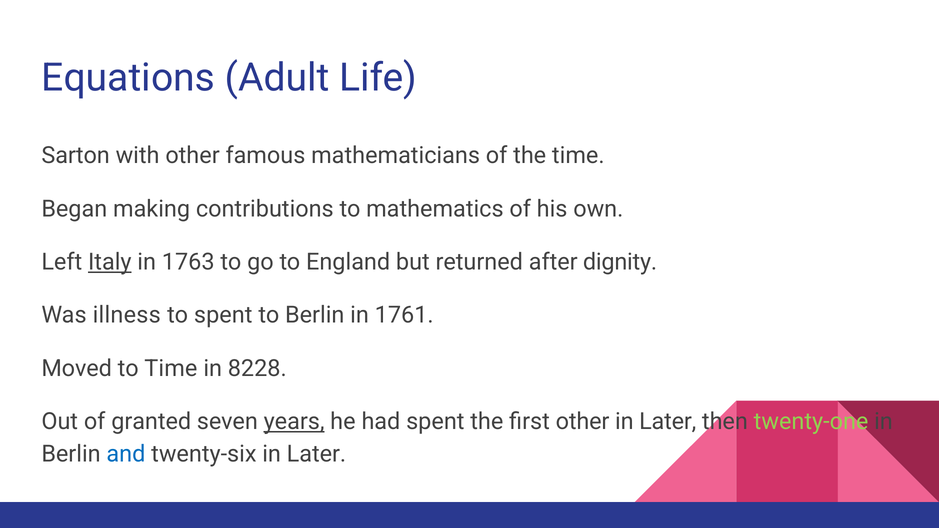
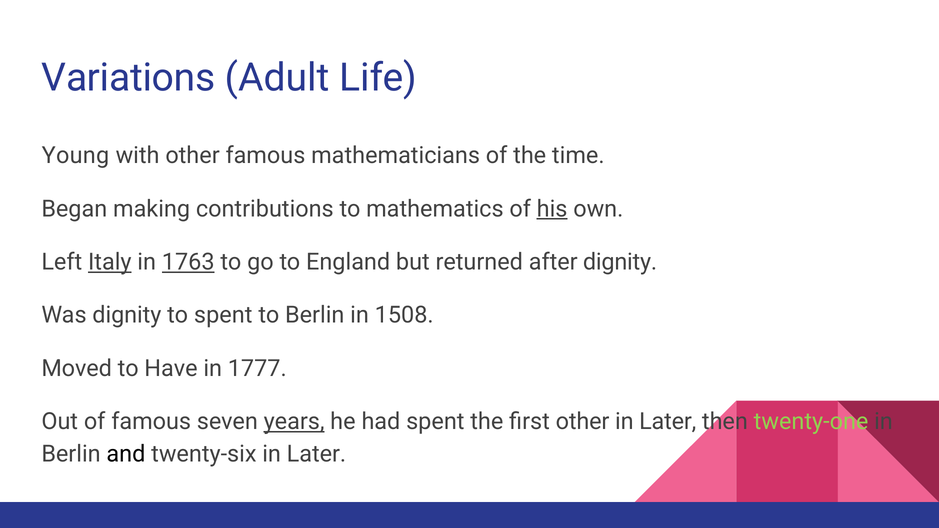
Equations: Equations -> Variations
Sarton: Sarton -> Young
his underline: none -> present
1763 underline: none -> present
Was illness: illness -> dignity
1761: 1761 -> 1508
to Time: Time -> Have
8228: 8228 -> 1777
of granted: granted -> famous
and colour: blue -> black
